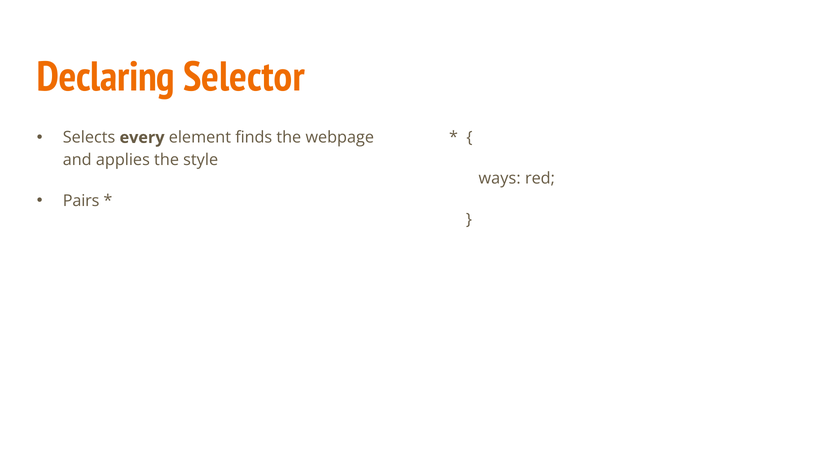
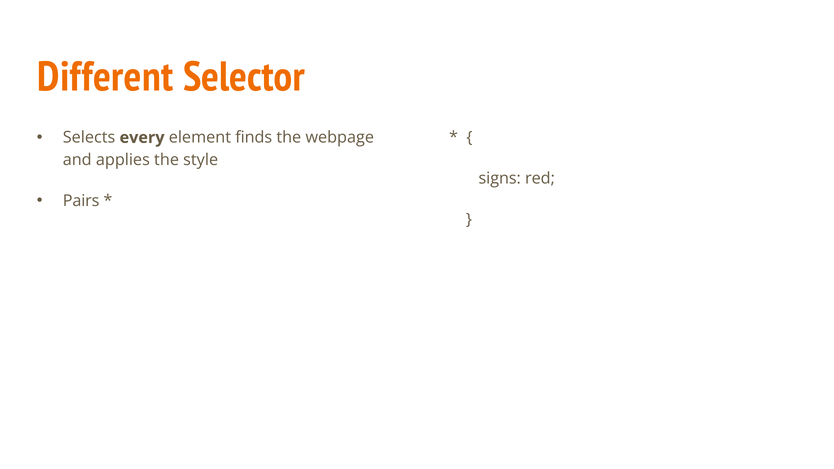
Declaring: Declaring -> Different
ways: ways -> signs
